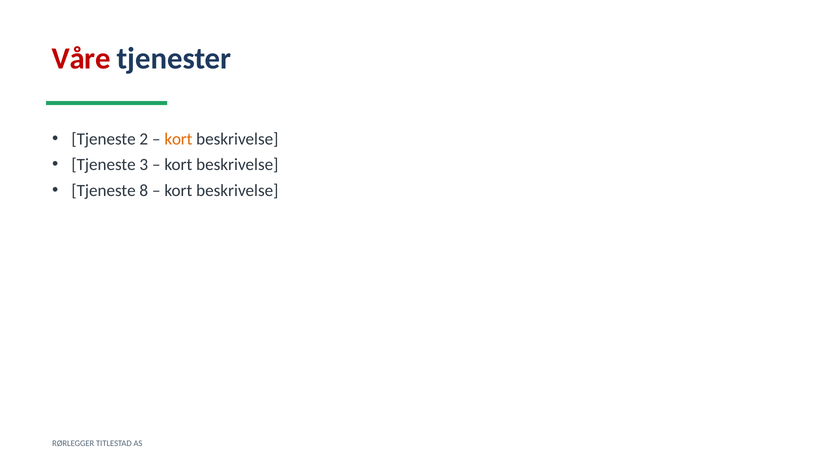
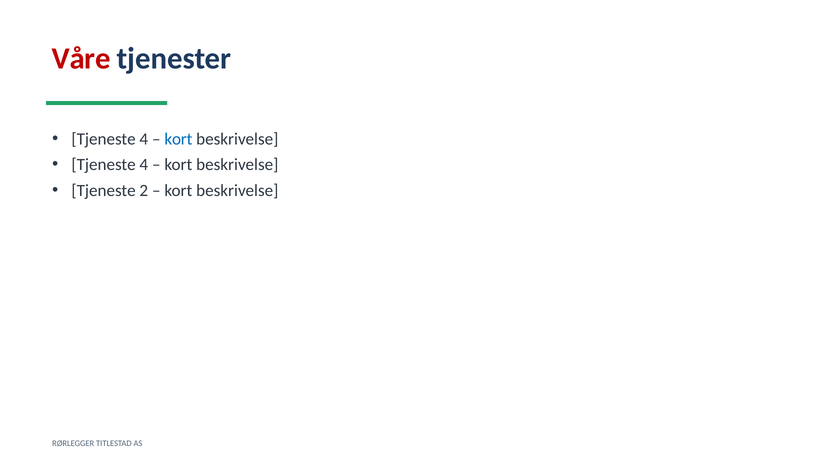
2 at (144, 139): 2 -> 4
kort at (178, 139) colour: orange -> blue
3 at (144, 165): 3 -> 4
8: 8 -> 2
